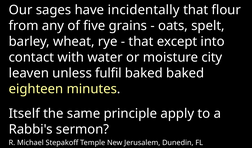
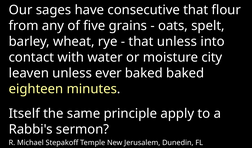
incidentally: incidentally -> consecutive
that except: except -> unless
fulfil: fulfil -> ever
